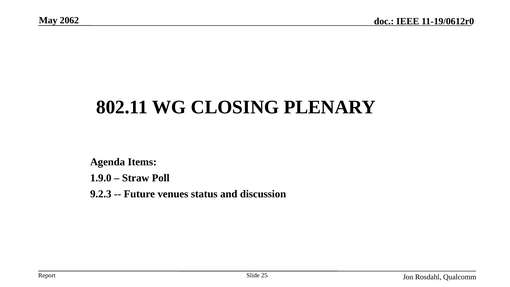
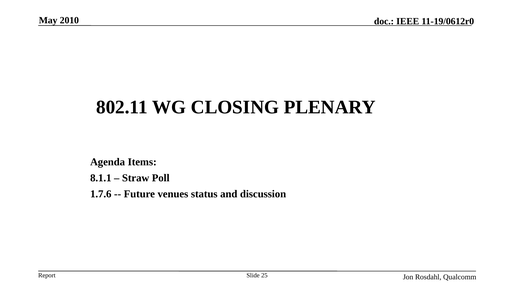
2062: 2062 -> 2010
1.9.0: 1.9.0 -> 8.1.1
9.2.3: 9.2.3 -> 1.7.6
